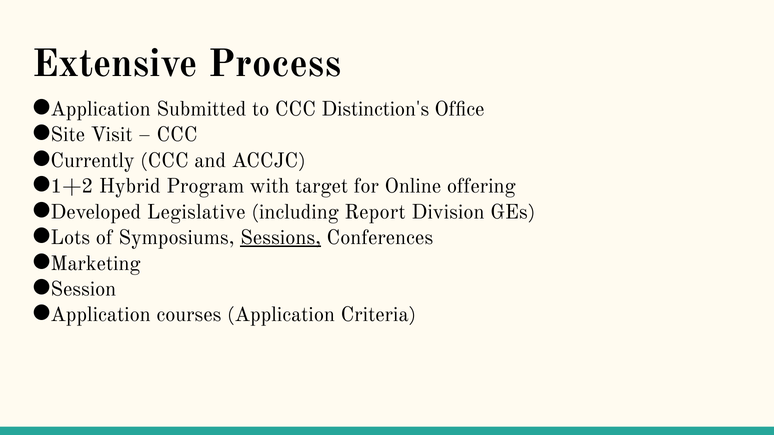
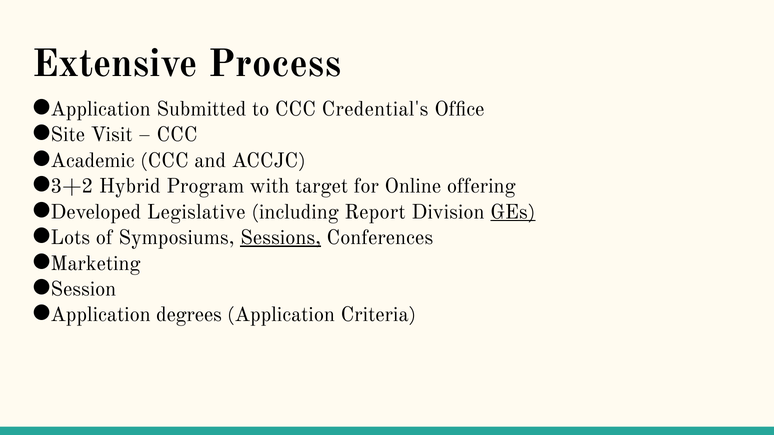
Distinction's: Distinction's -> Credential's
Currently: Currently -> Academic
1+2: 1+2 -> 3+2
GEs underline: none -> present
courses: courses -> degrees
